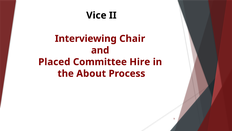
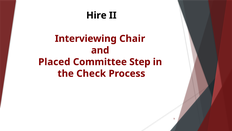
Vice: Vice -> Hire
Hire: Hire -> Step
About: About -> Check
